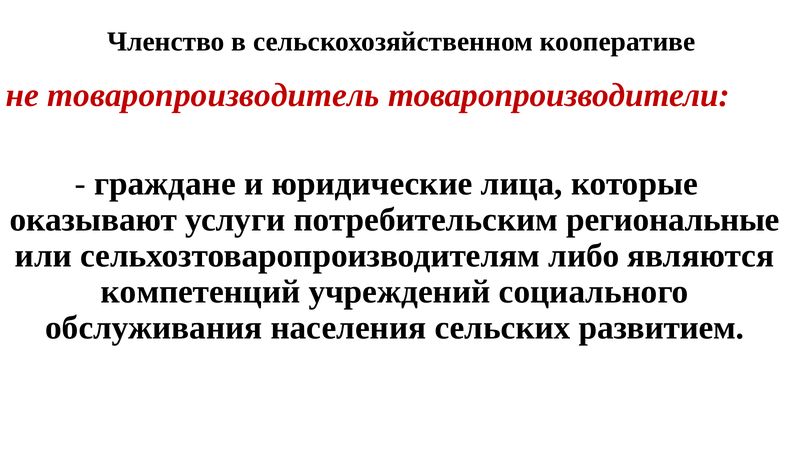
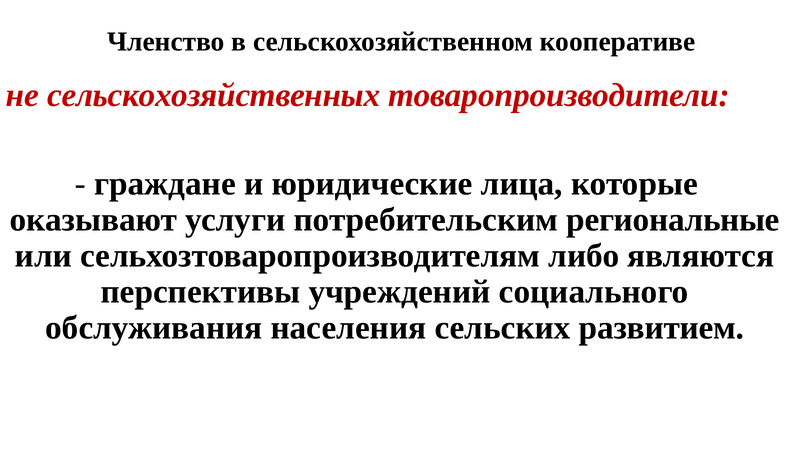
товаропроизводитель: товаропроизводитель -> сельскохозяйственных
компетенций: компетенций -> перспективы
